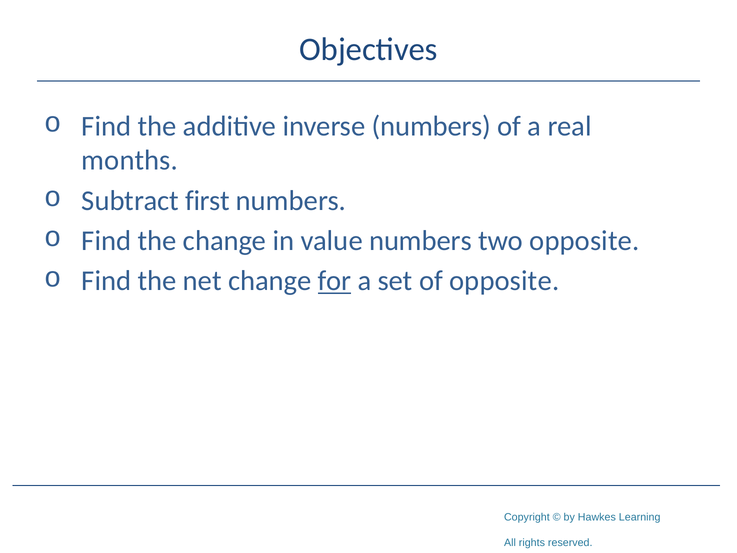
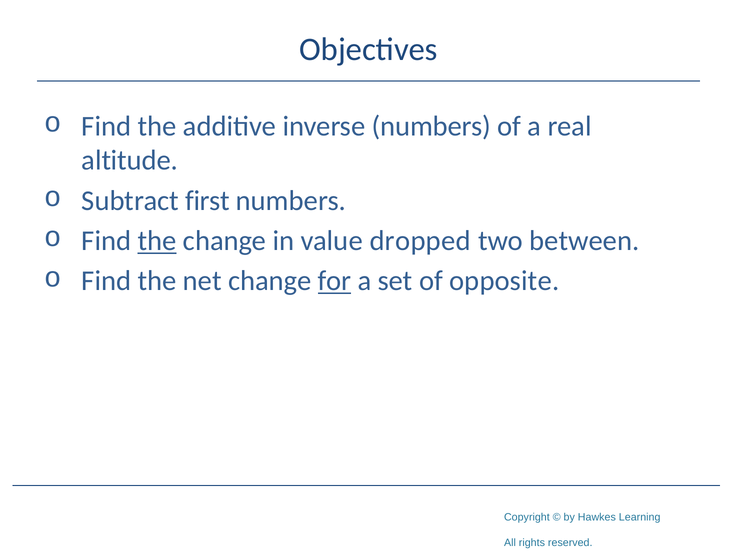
months: months -> altitude
the at (157, 241) underline: none -> present
value numbers: numbers -> dropped
two opposite: opposite -> between
